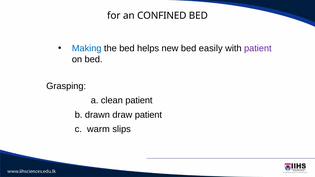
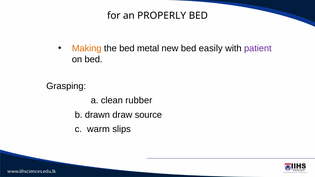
CONFINED: CONFINED -> PROPERLY
Making colour: blue -> orange
helps: helps -> metal
clean patient: patient -> rubber
draw patient: patient -> source
